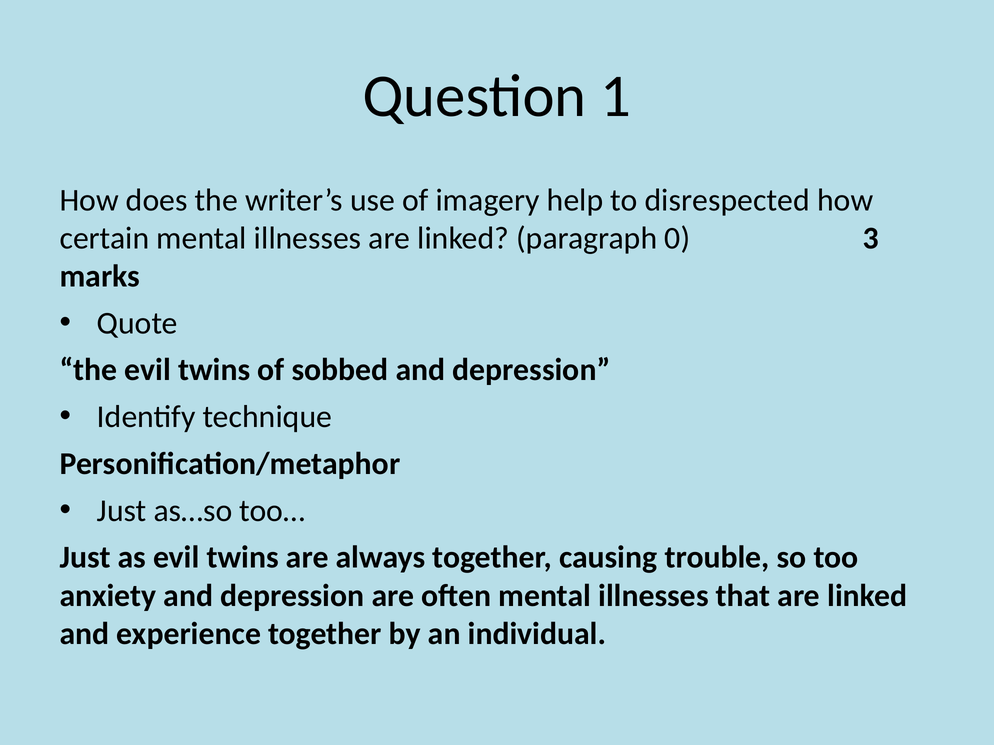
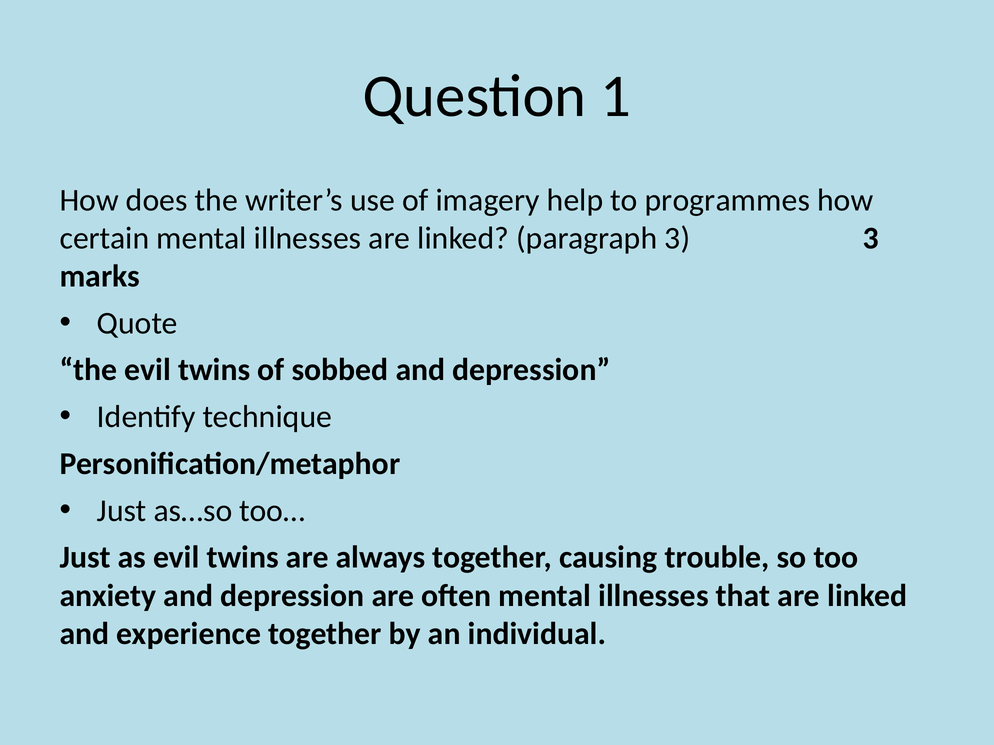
disrespected: disrespected -> programmes
paragraph 0: 0 -> 3
